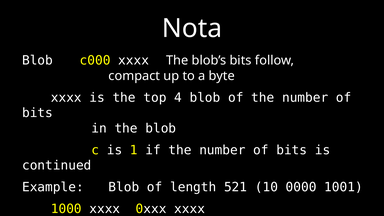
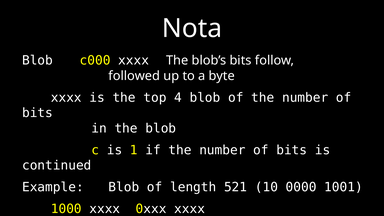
compact: compact -> followed
